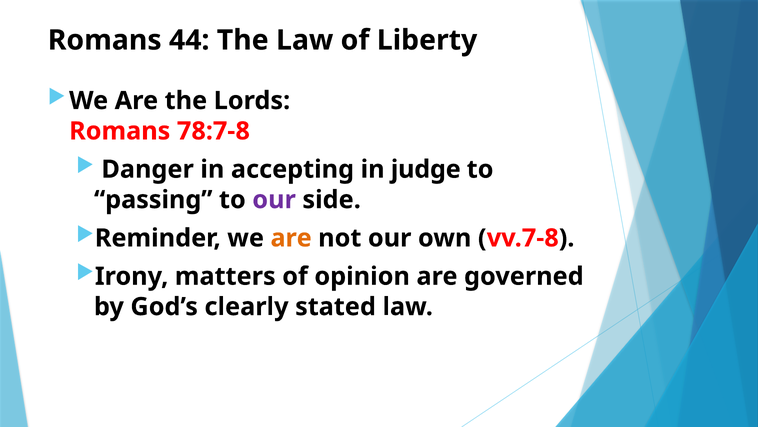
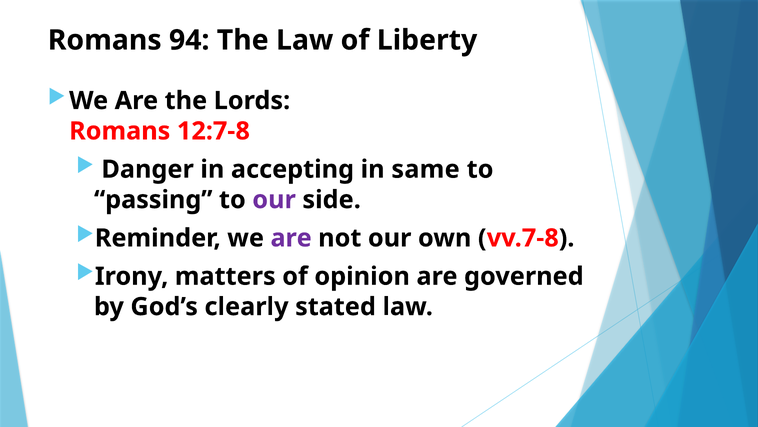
44: 44 -> 94
78:7-8: 78:7-8 -> 12:7-8
judge: judge -> same
are at (291, 238) colour: orange -> purple
